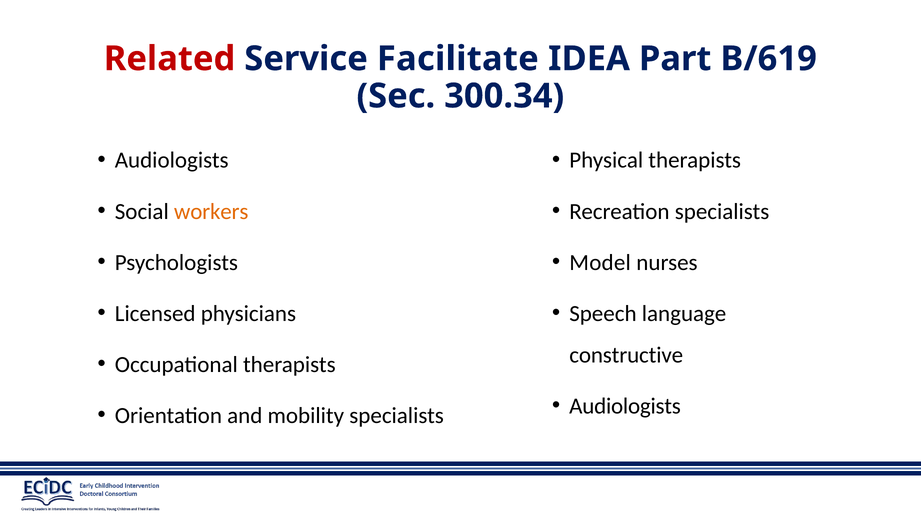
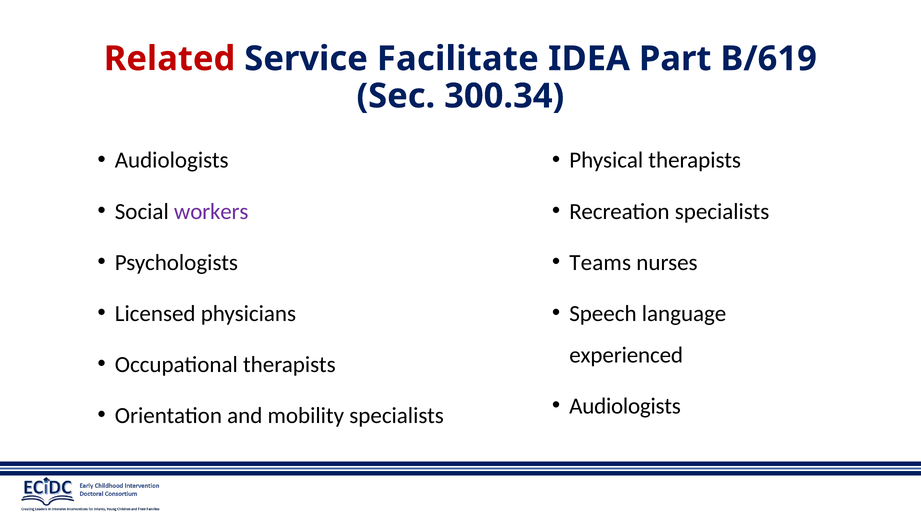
workers colour: orange -> purple
Model: Model -> Teams
constructive: constructive -> experienced
